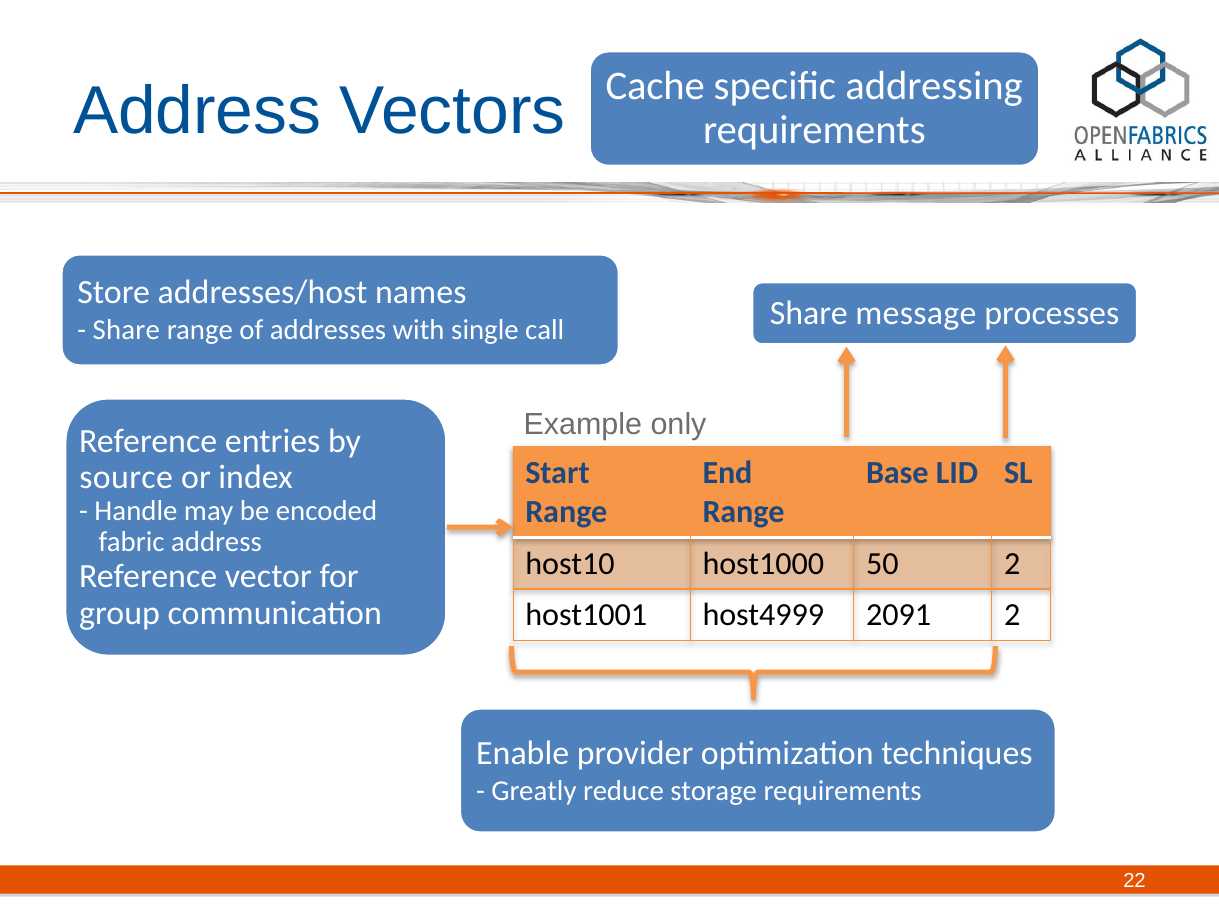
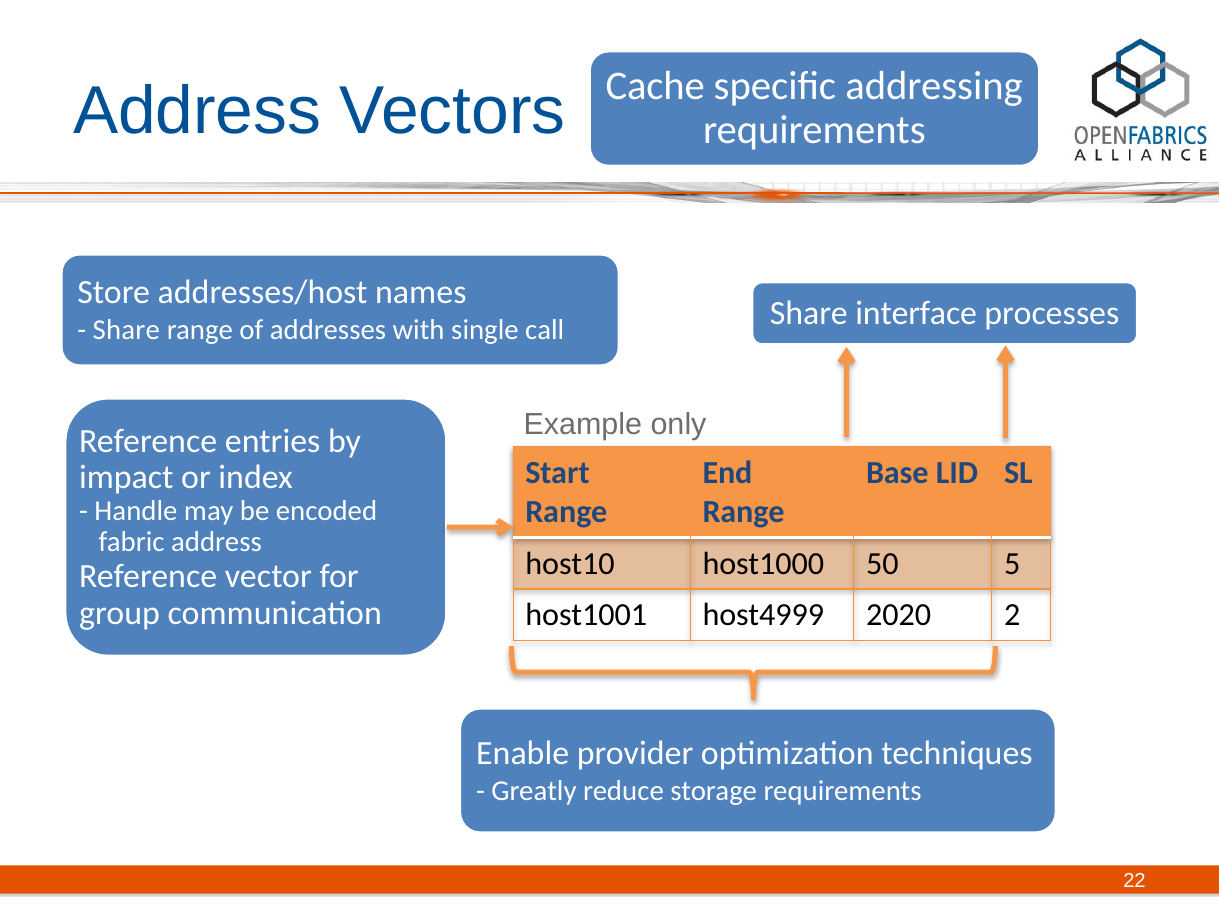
message: message -> interface
source: source -> impact
50 2: 2 -> 5
2091: 2091 -> 2020
